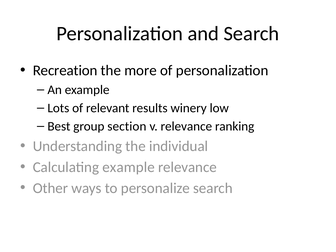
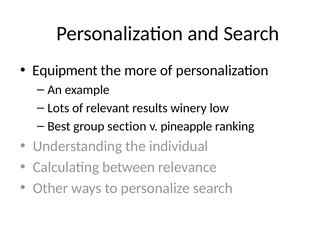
Recreation: Recreation -> Equipment
v relevance: relevance -> pineapple
Calculating example: example -> between
